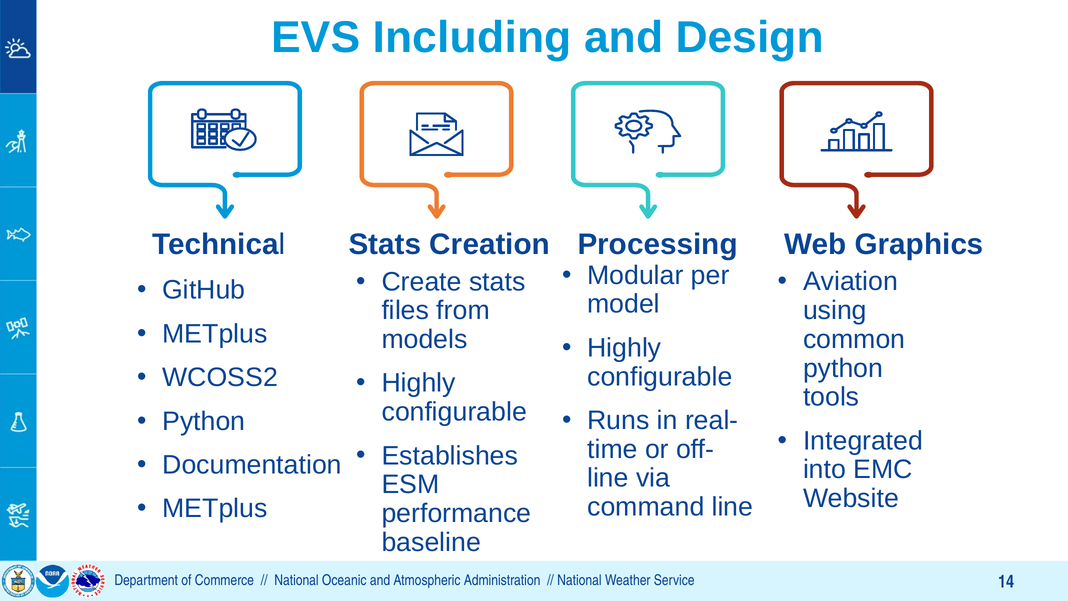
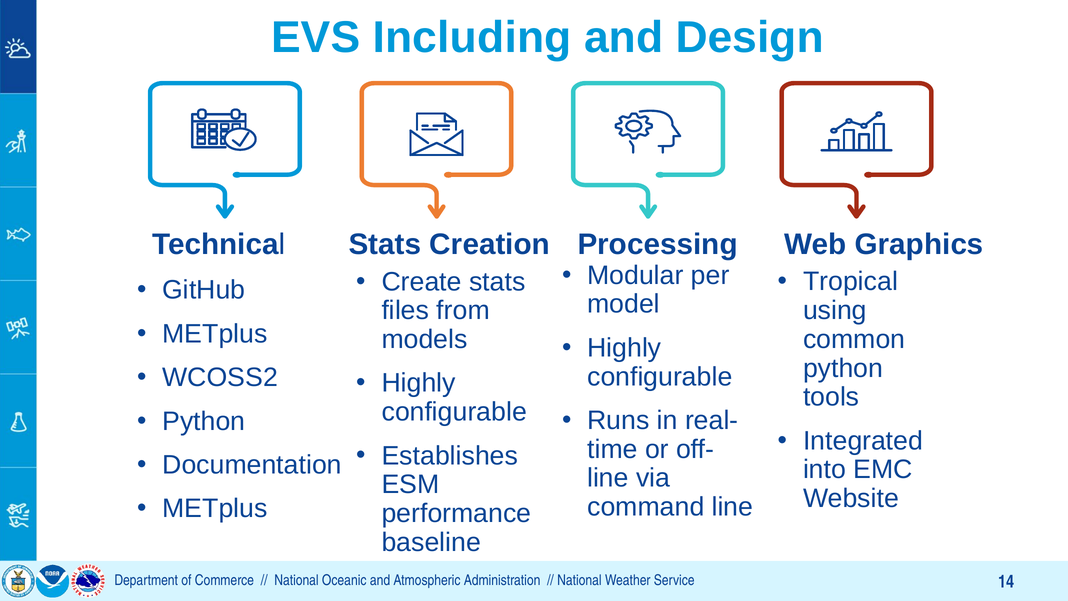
Aviation: Aviation -> Tropical
